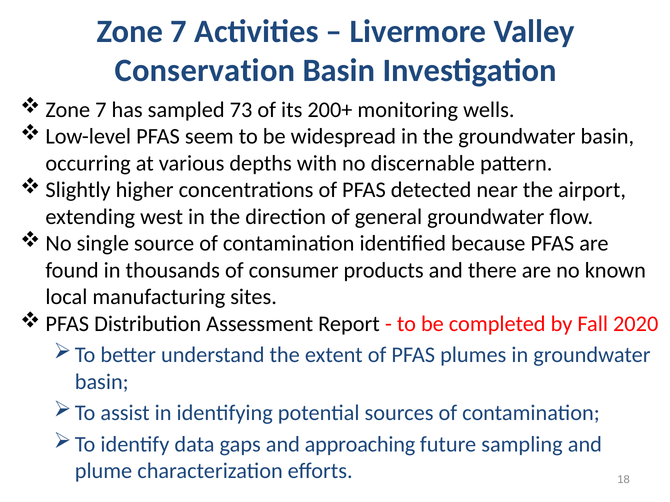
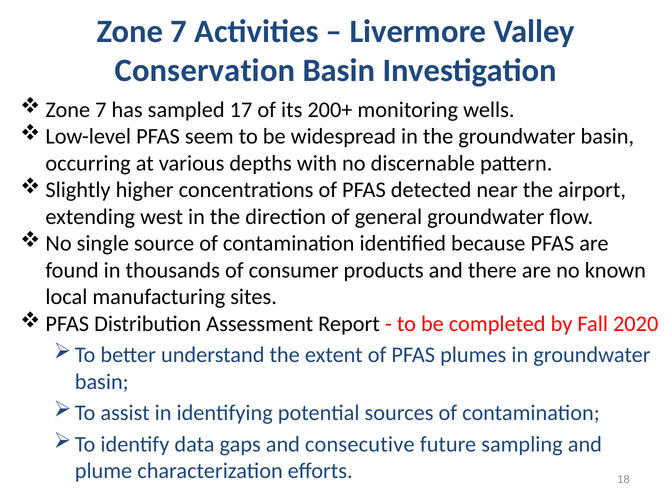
73: 73 -> 17
approaching: approaching -> consecutive
